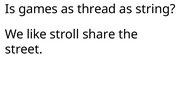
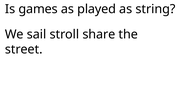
thread: thread -> played
like: like -> sail
